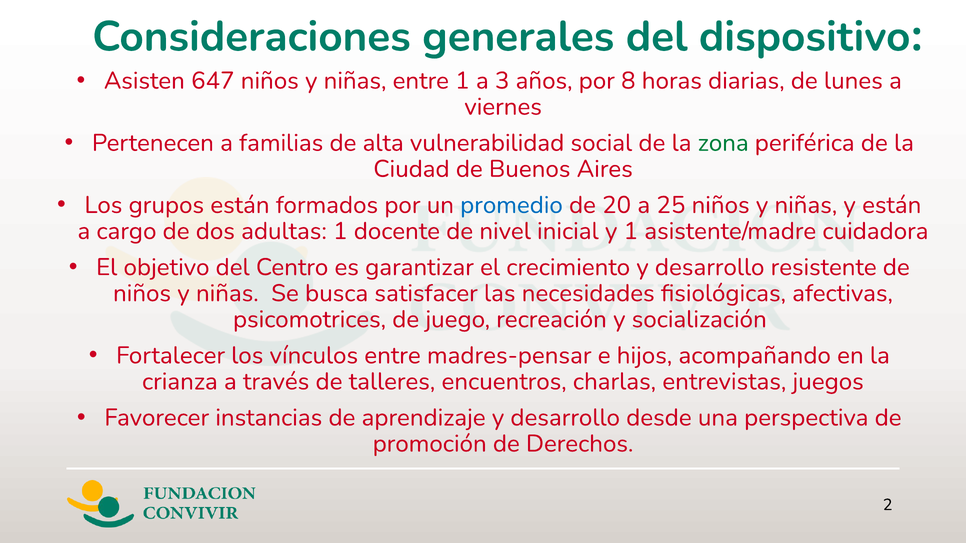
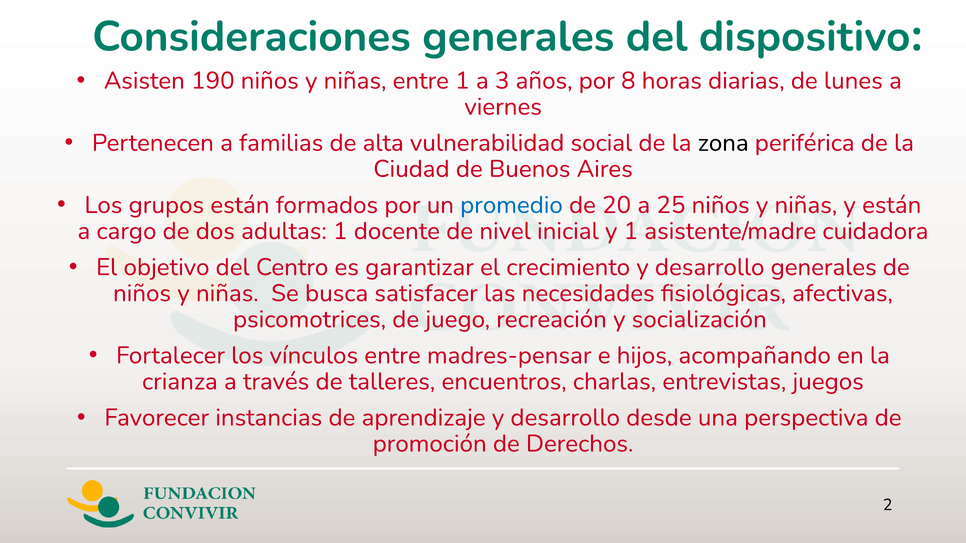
647: 647 -> 190
zona colour: green -> black
desarrollo resistente: resistente -> generales
